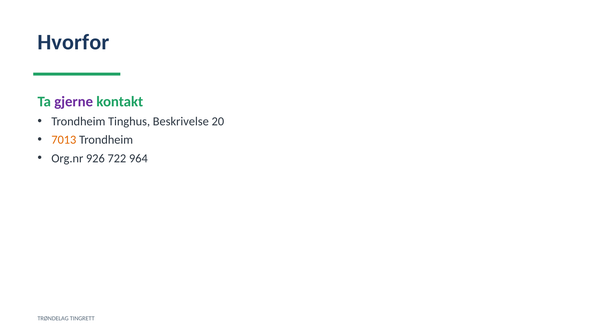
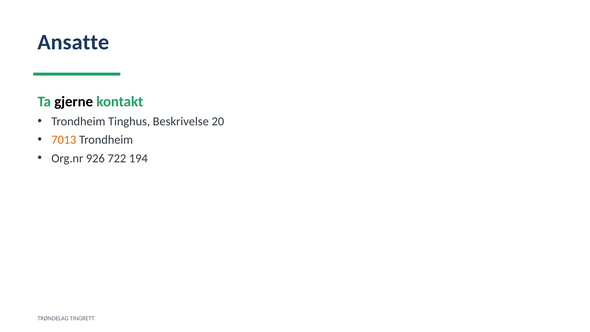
Hvorfor: Hvorfor -> Ansatte
gjerne colour: purple -> black
964: 964 -> 194
